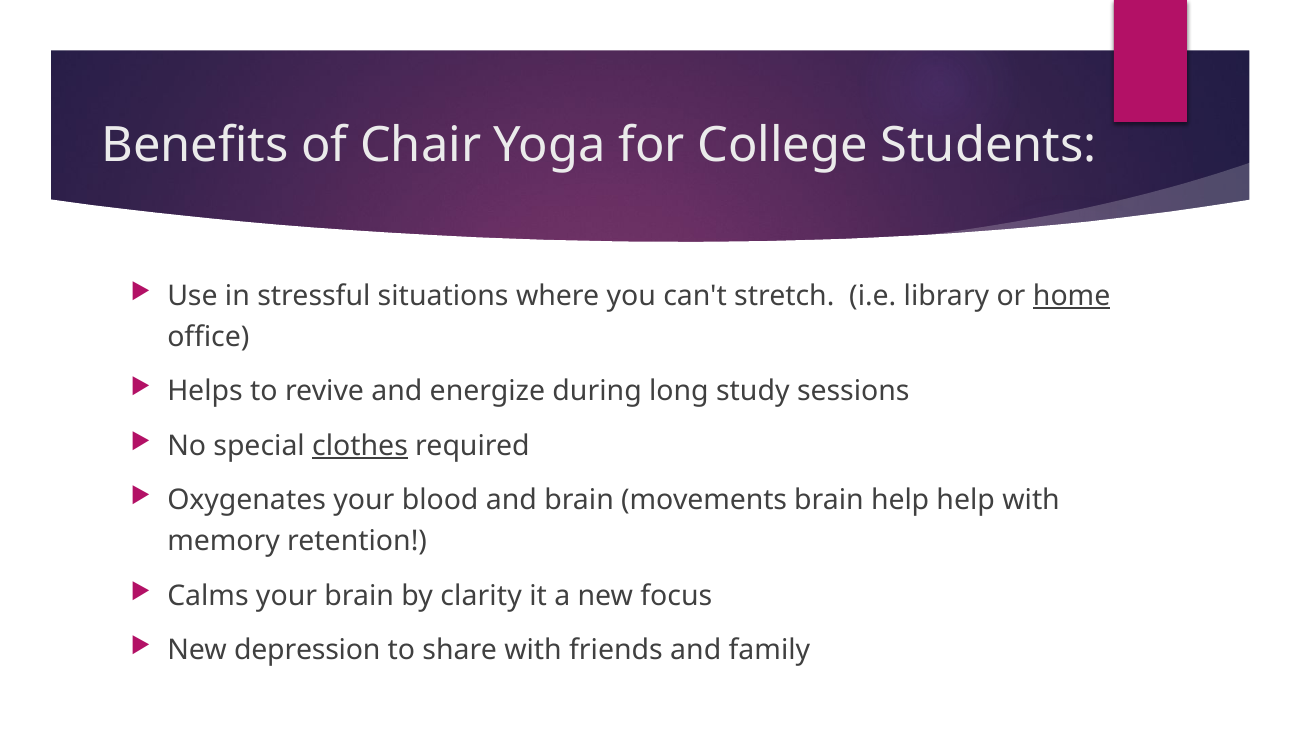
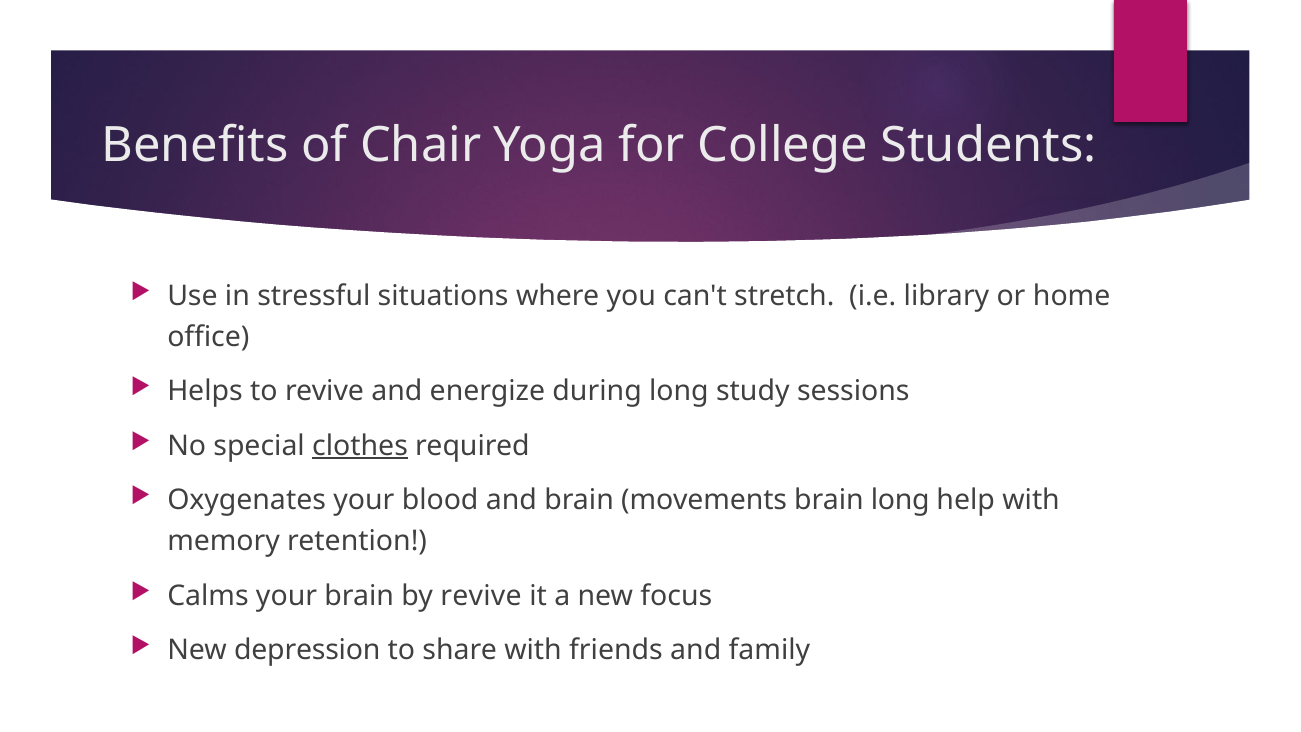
home underline: present -> none
brain help: help -> long
by clarity: clarity -> revive
